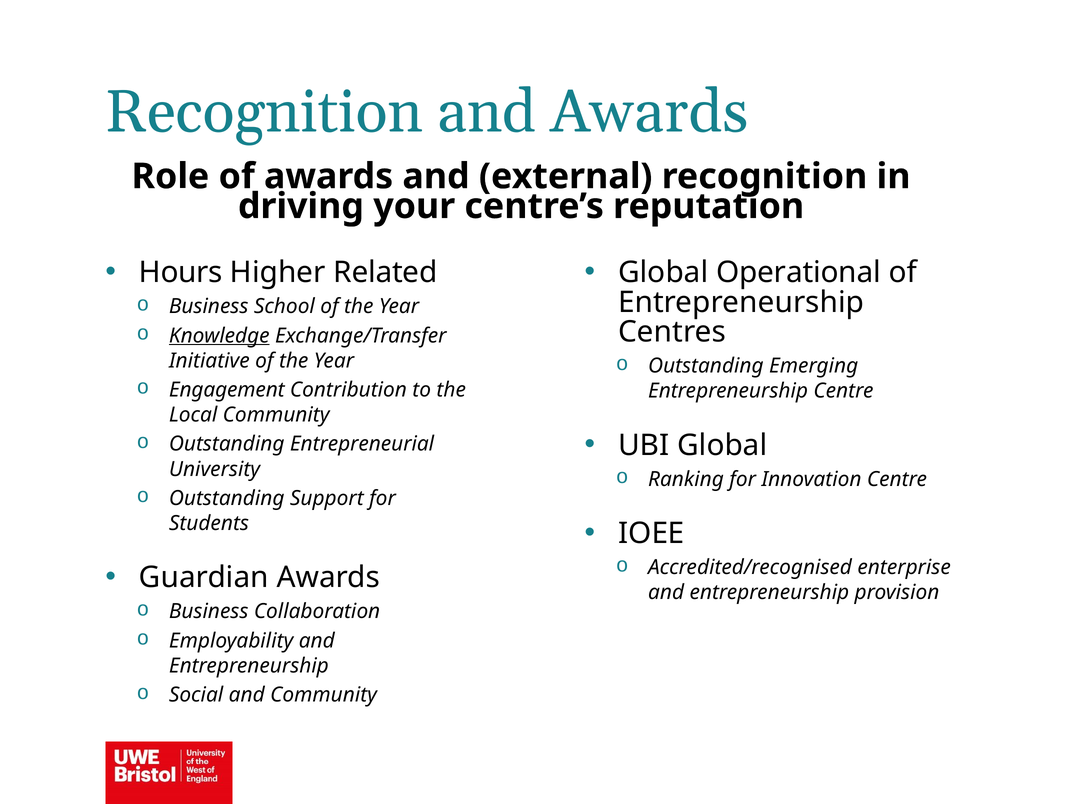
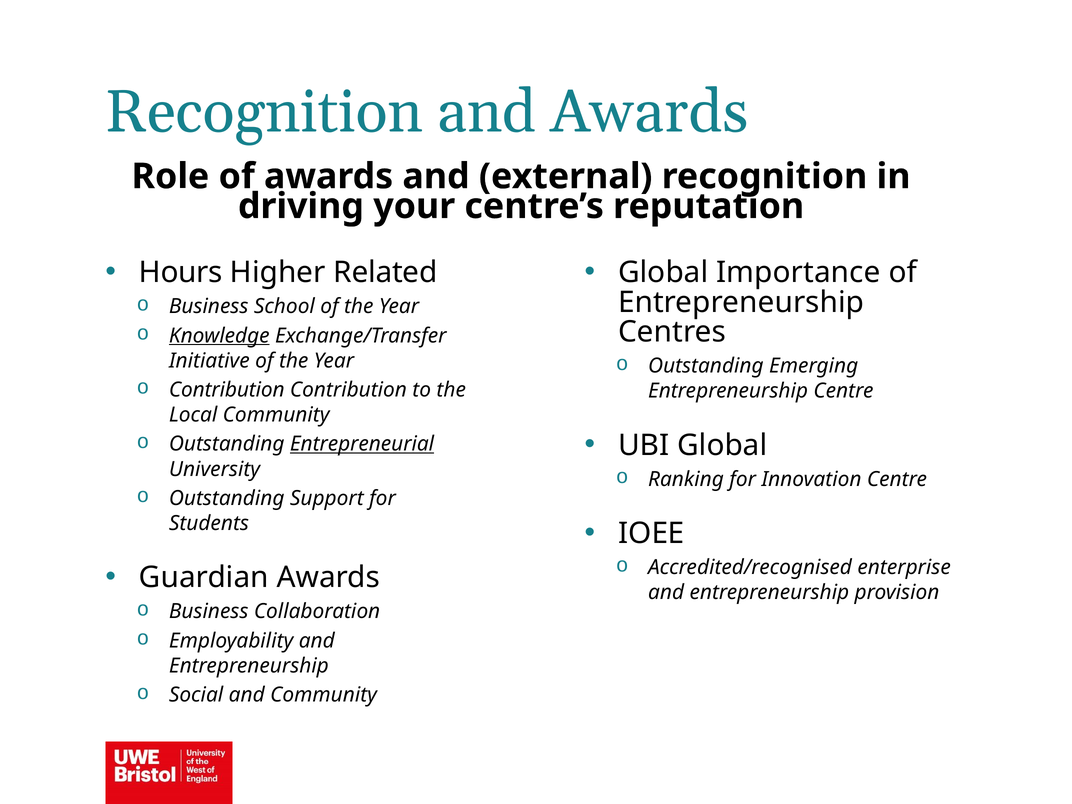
Operational: Operational -> Importance
Engagement at (227, 390): Engagement -> Contribution
Entrepreneurial underline: none -> present
